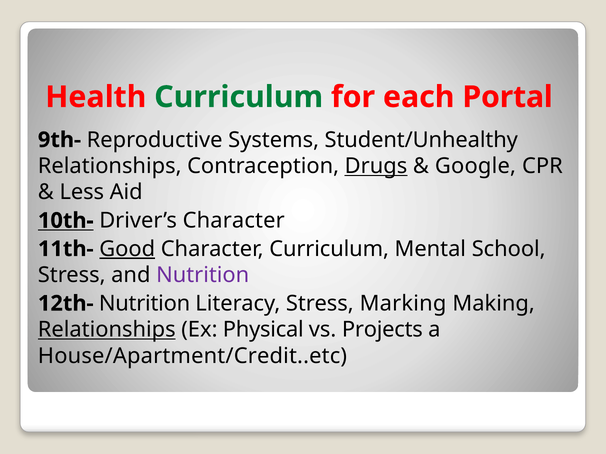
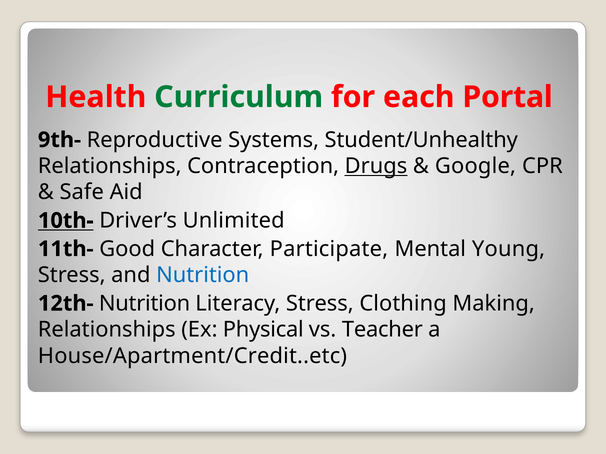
Less: Less -> Safe
Driver’s Character: Character -> Unlimited
Good underline: present -> none
Character Curriculum: Curriculum -> Participate
School: School -> Young
Nutrition at (203, 275) colour: purple -> blue
Marking: Marking -> Clothing
Relationships at (107, 330) underline: present -> none
Projects: Projects -> Teacher
